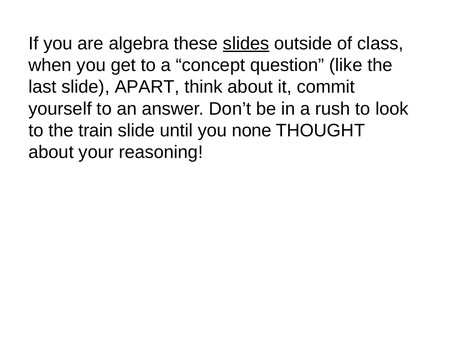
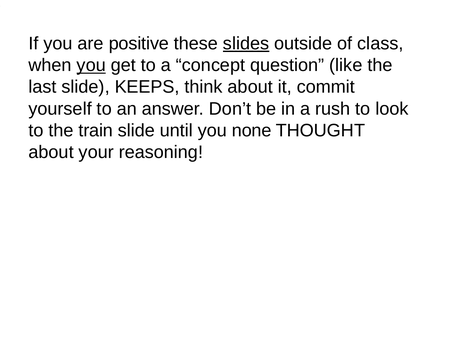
algebra: algebra -> positive
you at (91, 65) underline: none -> present
APART: APART -> KEEPS
